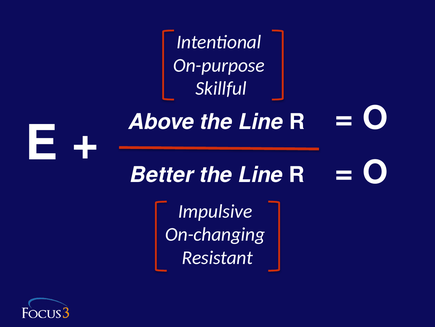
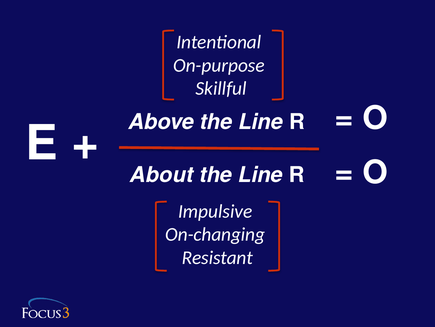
Better: Better -> About
